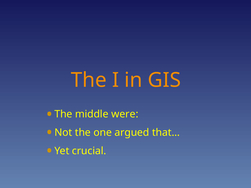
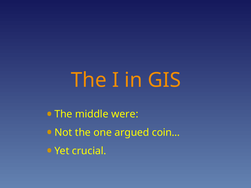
that…: that… -> coin…
